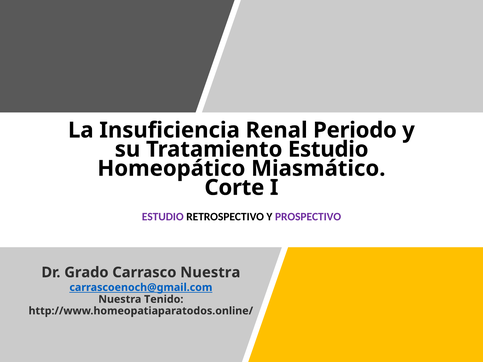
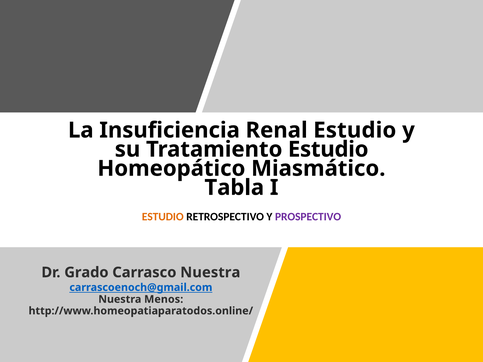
Renal Periodo: Periodo -> Estudio
Corte: Corte -> Tabla
ESTUDIO at (163, 217) colour: purple -> orange
Tenido: Tenido -> Menos
